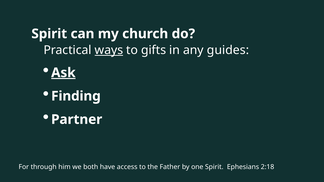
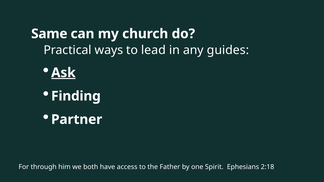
Spirit at (49, 34): Spirit -> Same
ways underline: present -> none
gifts: gifts -> lead
